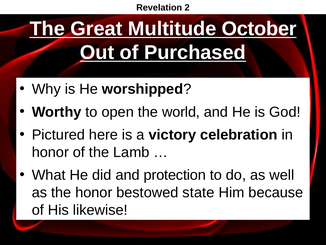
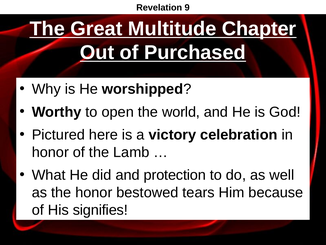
2: 2 -> 9
October: October -> Chapter
state: state -> tears
likewise: likewise -> signifies
